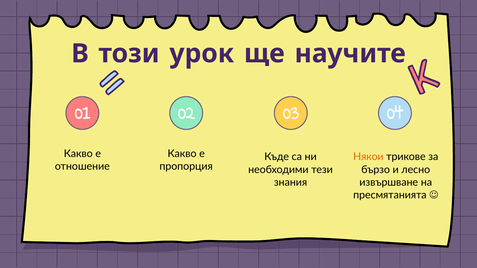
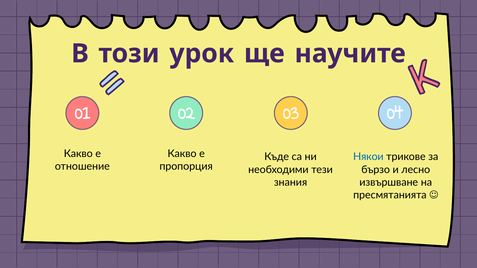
Някои colour: orange -> blue
